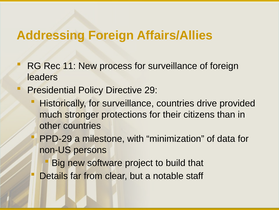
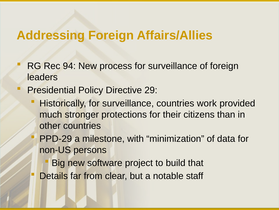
11: 11 -> 94
drive: drive -> work
